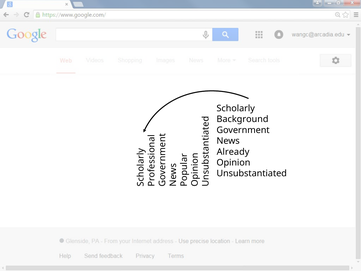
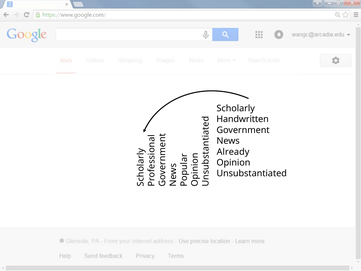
Background: Background -> Handwritten
